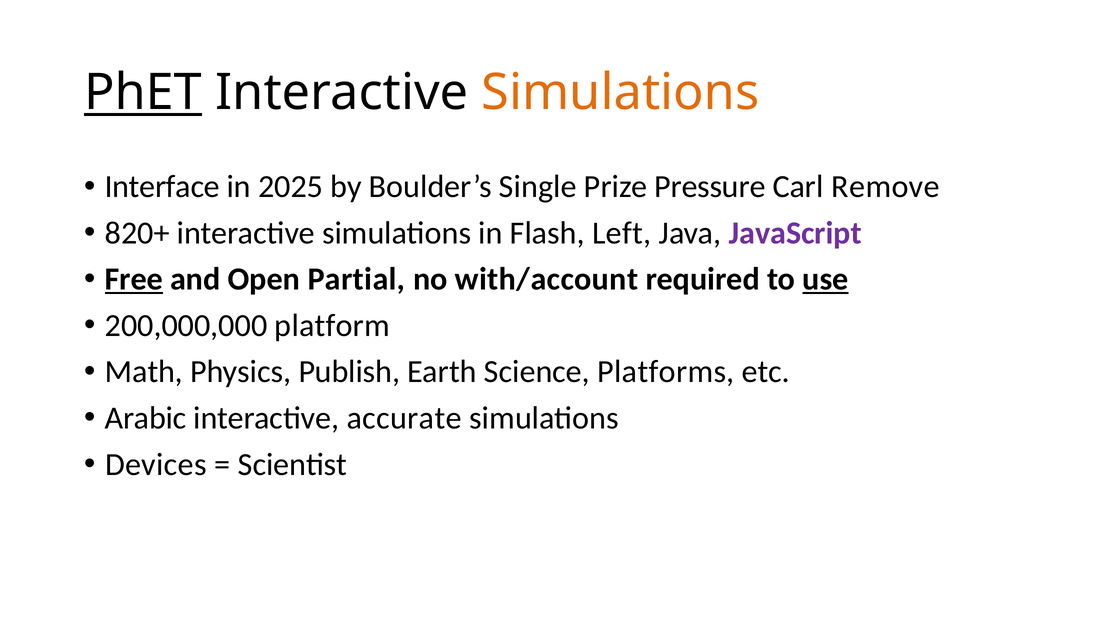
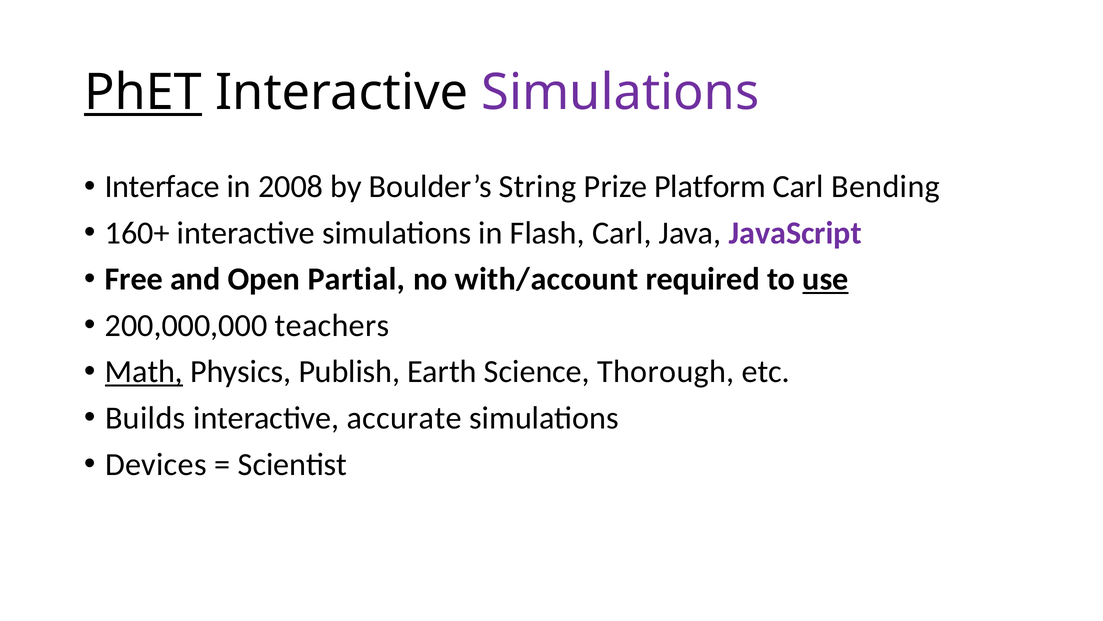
Simulations at (620, 93) colour: orange -> purple
2025: 2025 -> 2008
Single: Single -> String
Pressure: Pressure -> Platform
Remove: Remove -> Bending
820+: 820+ -> 160+
Flash Left: Left -> Carl
Free underline: present -> none
platform: platform -> teachers
Math underline: none -> present
Platforms: Platforms -> Thorough
Arabic: Arabic -> Builds
